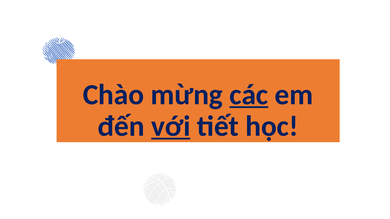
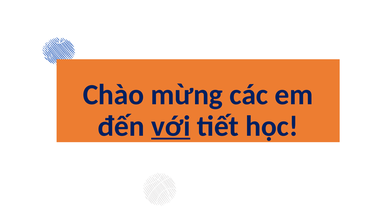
các underline: present -> none
